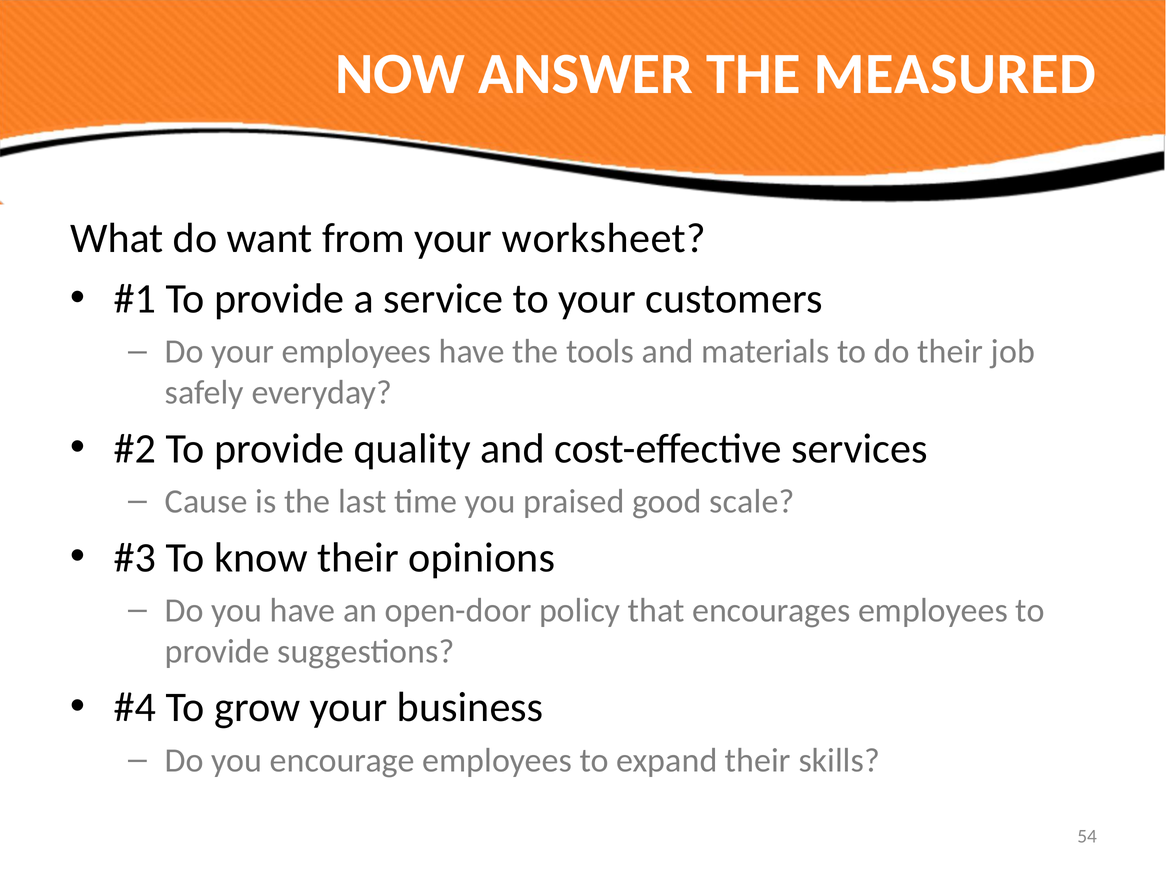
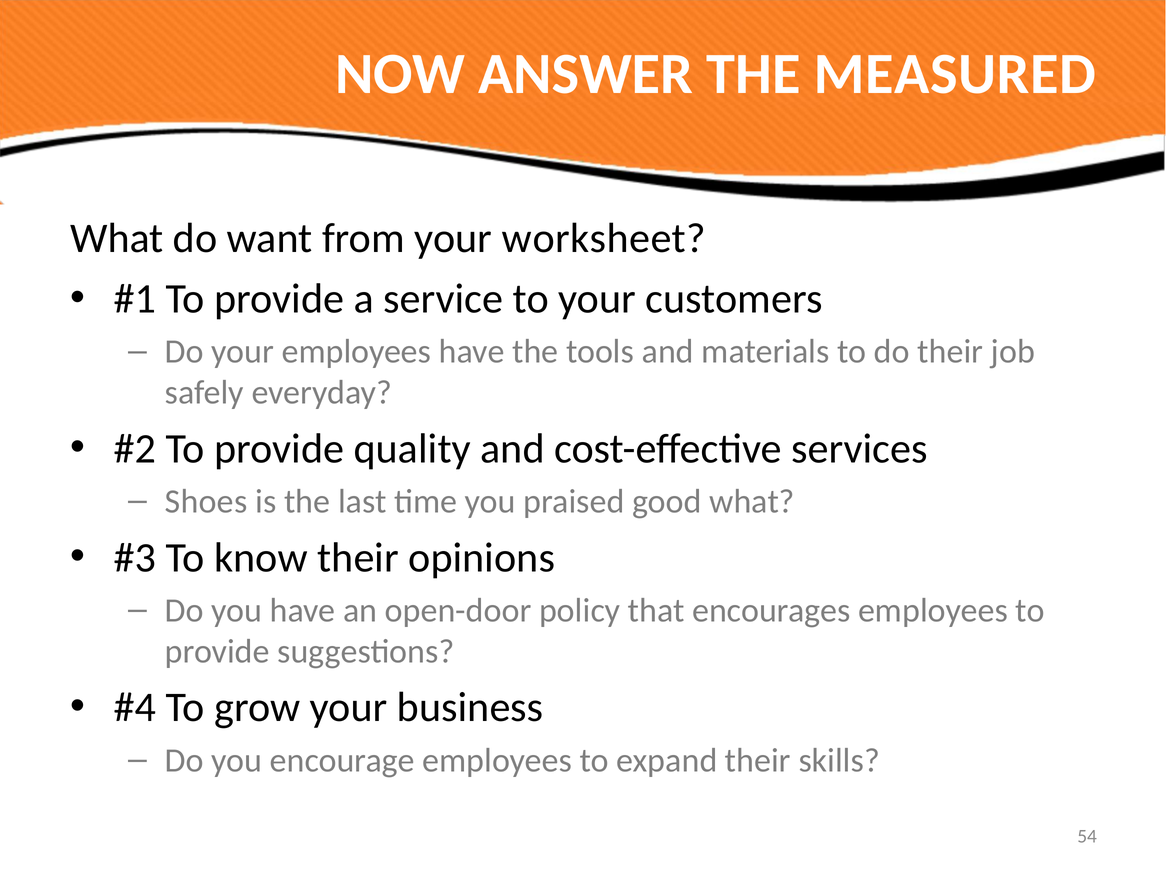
Cause: Cause -> Shoes
good scale: scale -> what
